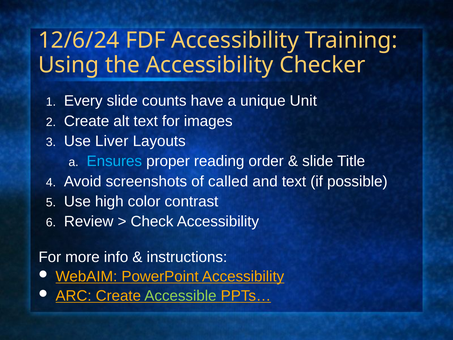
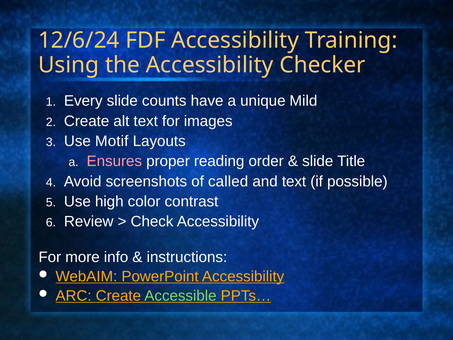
Unit: Unit -> Mild
Liver: Liver -> Motif
Ensures colour: light blue -> pink
